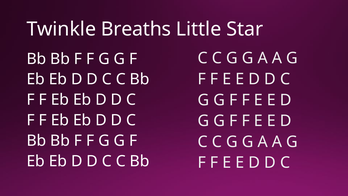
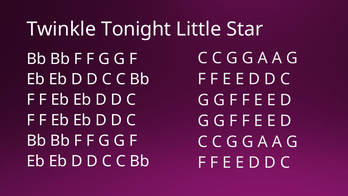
Breaths: Breaths -> Tonight
